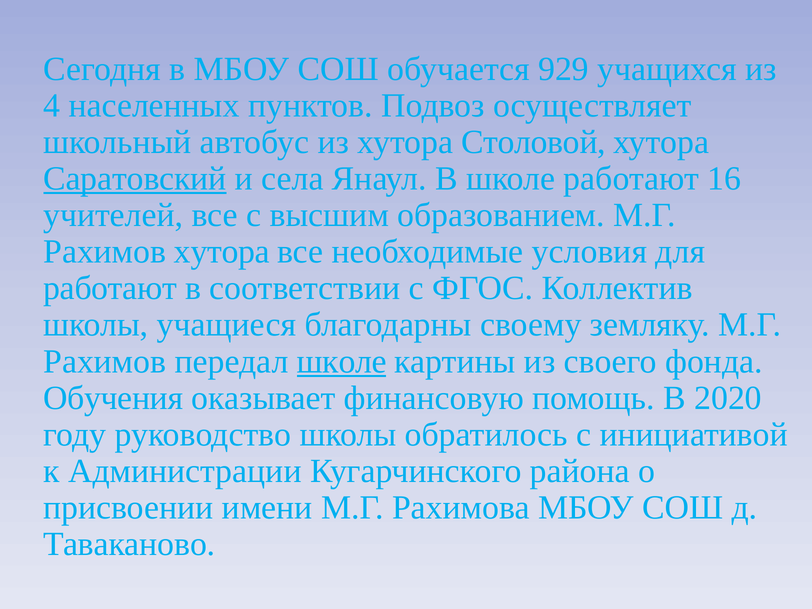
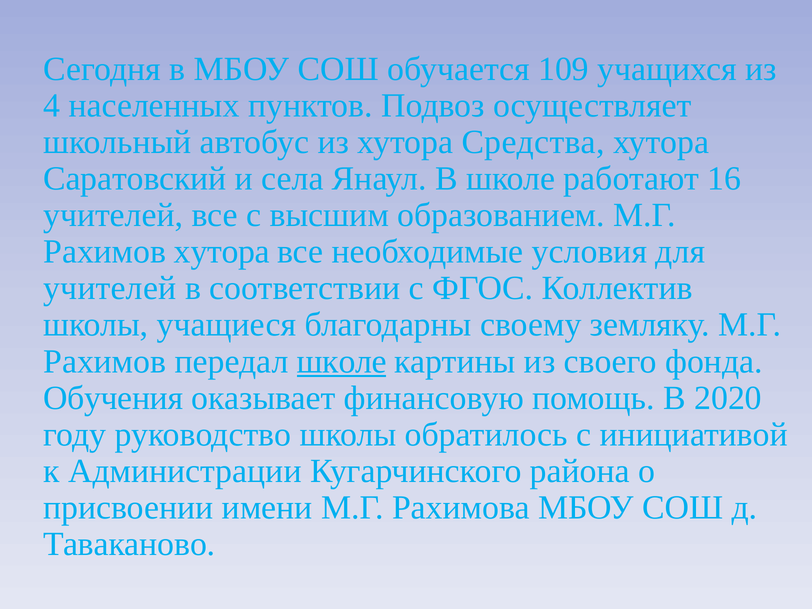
929: 929 -> 109
Столовой: Столовой -> Средства
Саратовский underline: present -> none
работают at (110, 288): работают -> учителей
